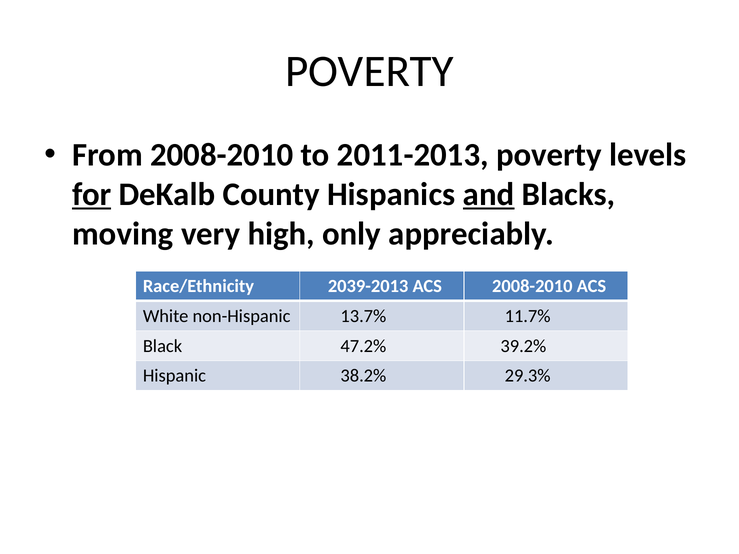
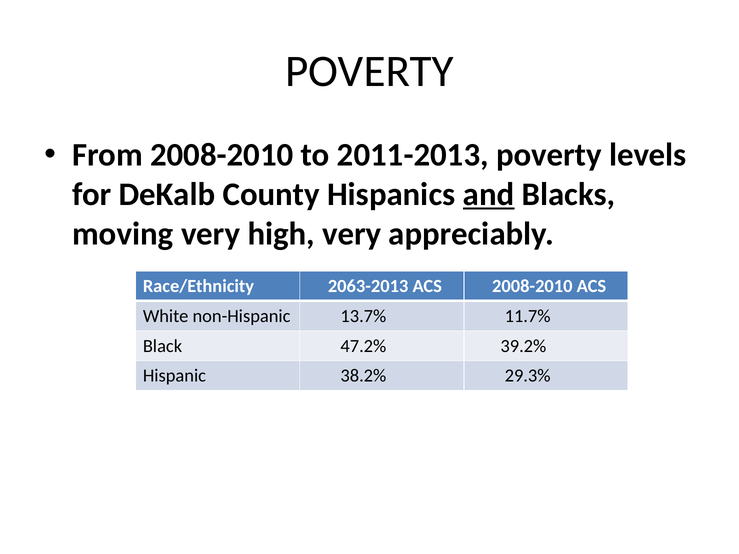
for underline: present -> none
high only: only -> very
2039-2013: 2039-2013 -> 2063-2013
